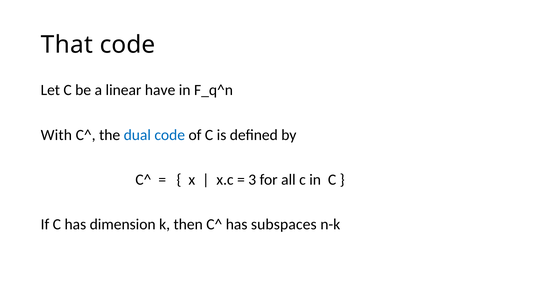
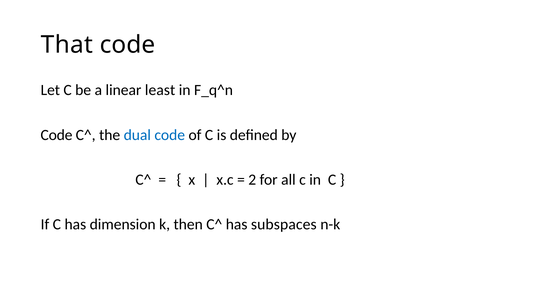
have: have -> least
With at (56, 135): With -> Code
3: 3 -> 2
